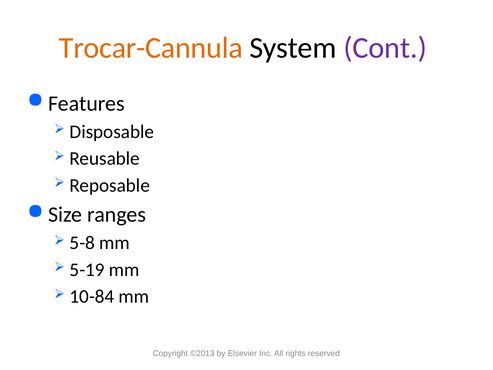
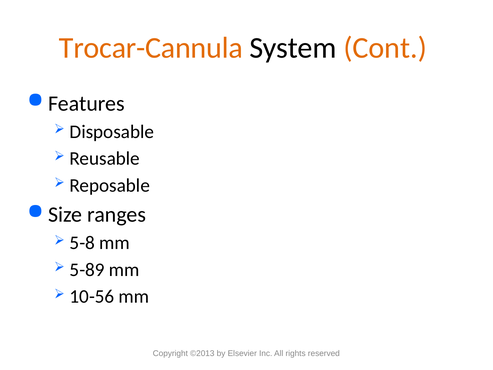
Cont colour: purple -> orange
5-19: 5-19 -> 5-89
10-84: 10-84 -> 10-56
